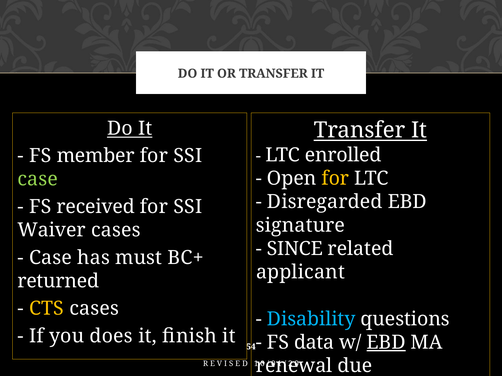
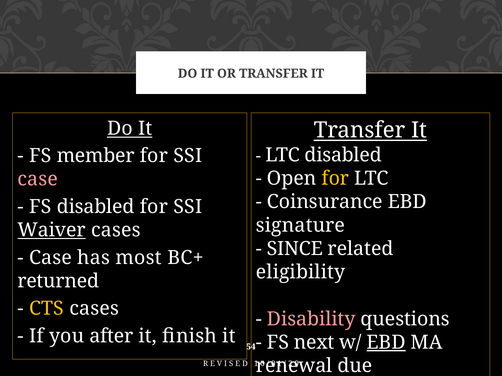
LTC enrolled: enrolled -> disabled
case at (38, 179) colour: light green -> pink
Disregarded: Disregarded -> Coinsurance
FS received: received -> disabled
Waiver underline: none -> present
must: must -> most
applicant: applicant -> eligibility
Disability colour: light blue -> pink
does: does -> after
data: data -> next
